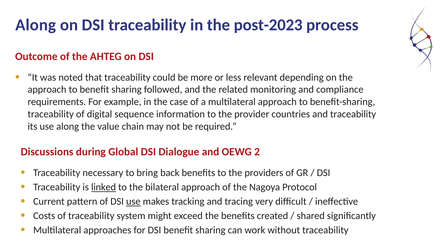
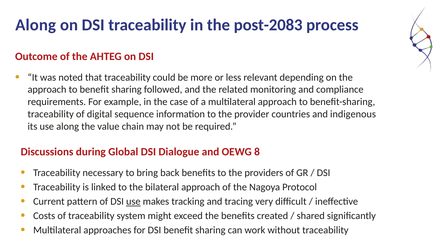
post-2023: post-2023 -> post-2083
and traceability: traceability -> indigenous
2: 2 -> 8
linked underline: present -> none
